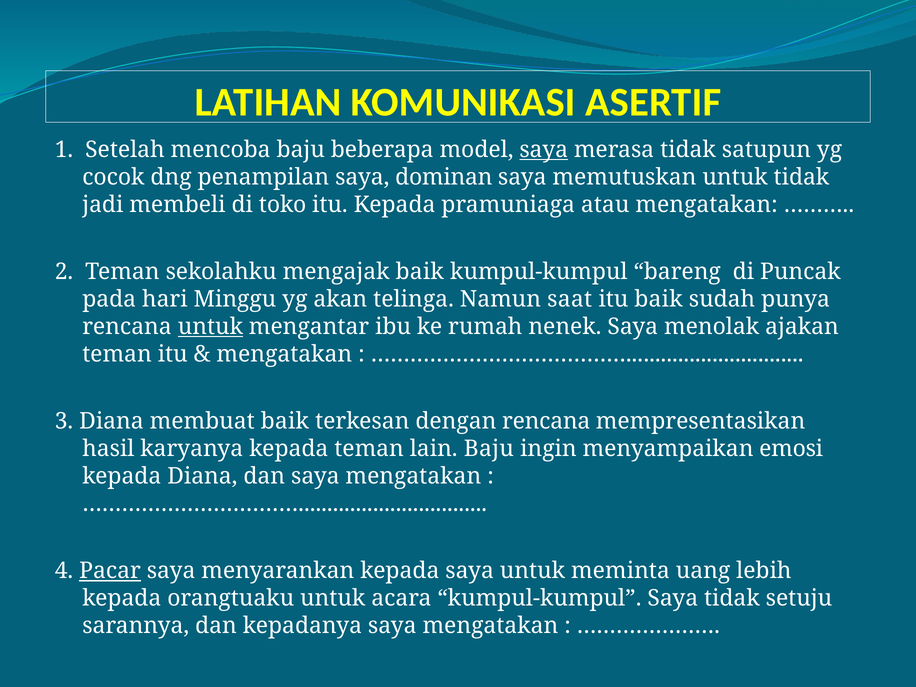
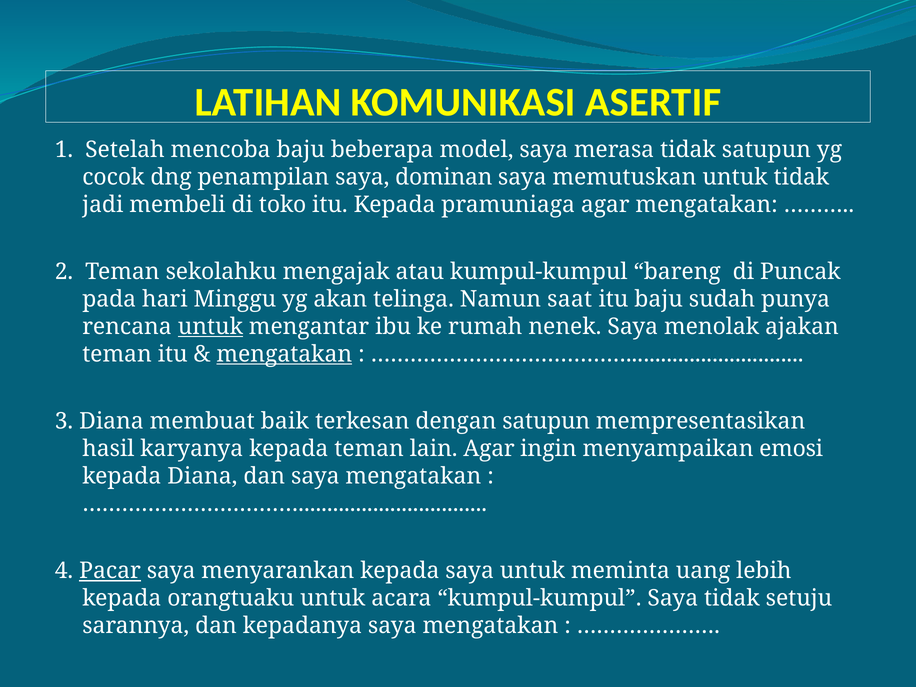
saya at (544, 150) underline: present -> none
pramuniaga atau: atau -> agar
mengajak baik: baik -> atau
itu baik: baik -> baju
mengatakan at (284, 354) underline: none -> present
dengan rencana: rencana -> satupun
lain Baju: Baju -> Agar
